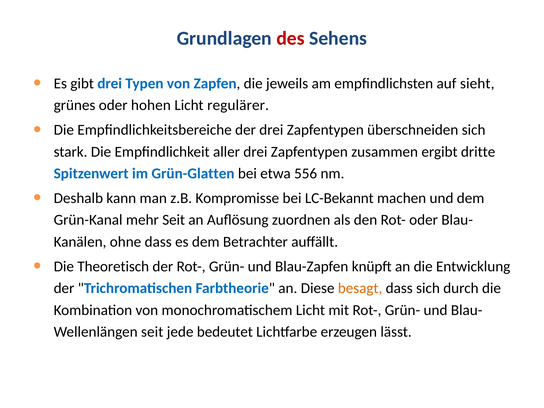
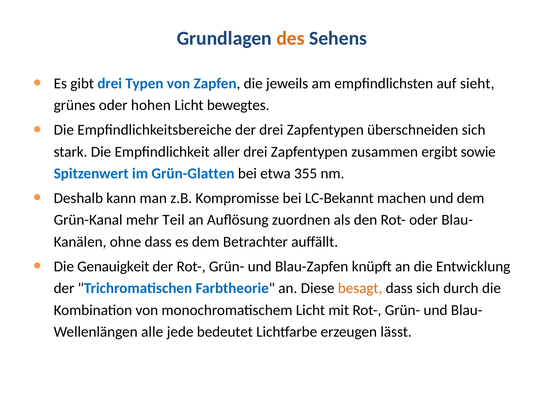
des colour: red -> orange
regulärer: regulärer -> bewegtes
dritte: dritte -> sowie
556: 556 -> 355
mehr Seit: Seit -> Teil
Theoretisch: Theoretisch -> Genauigkeit
seit at (152, 332): seit -> alle
